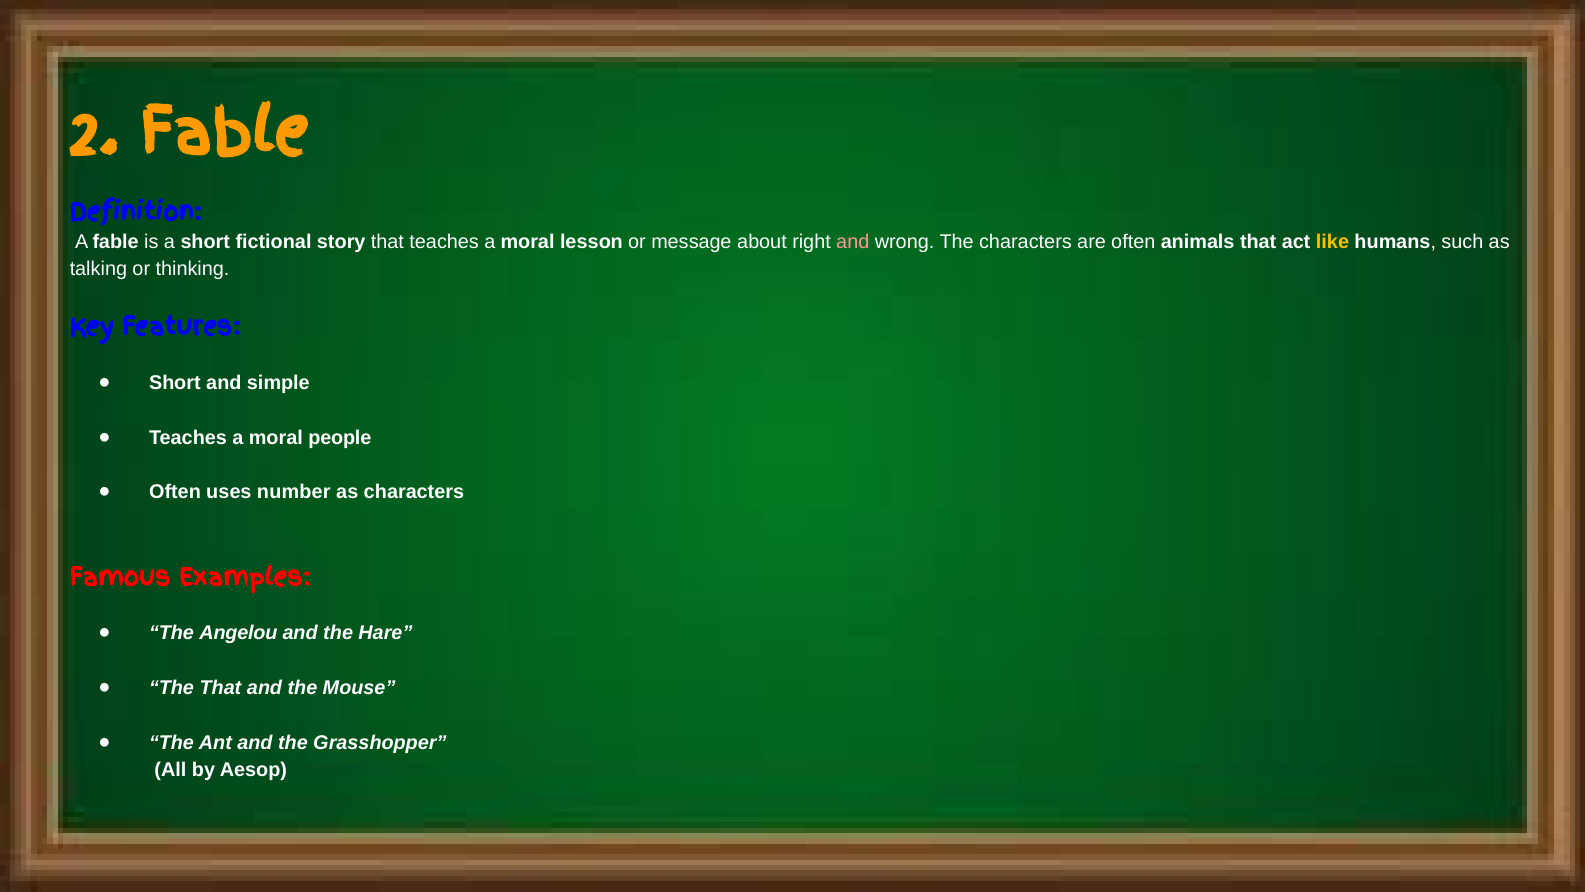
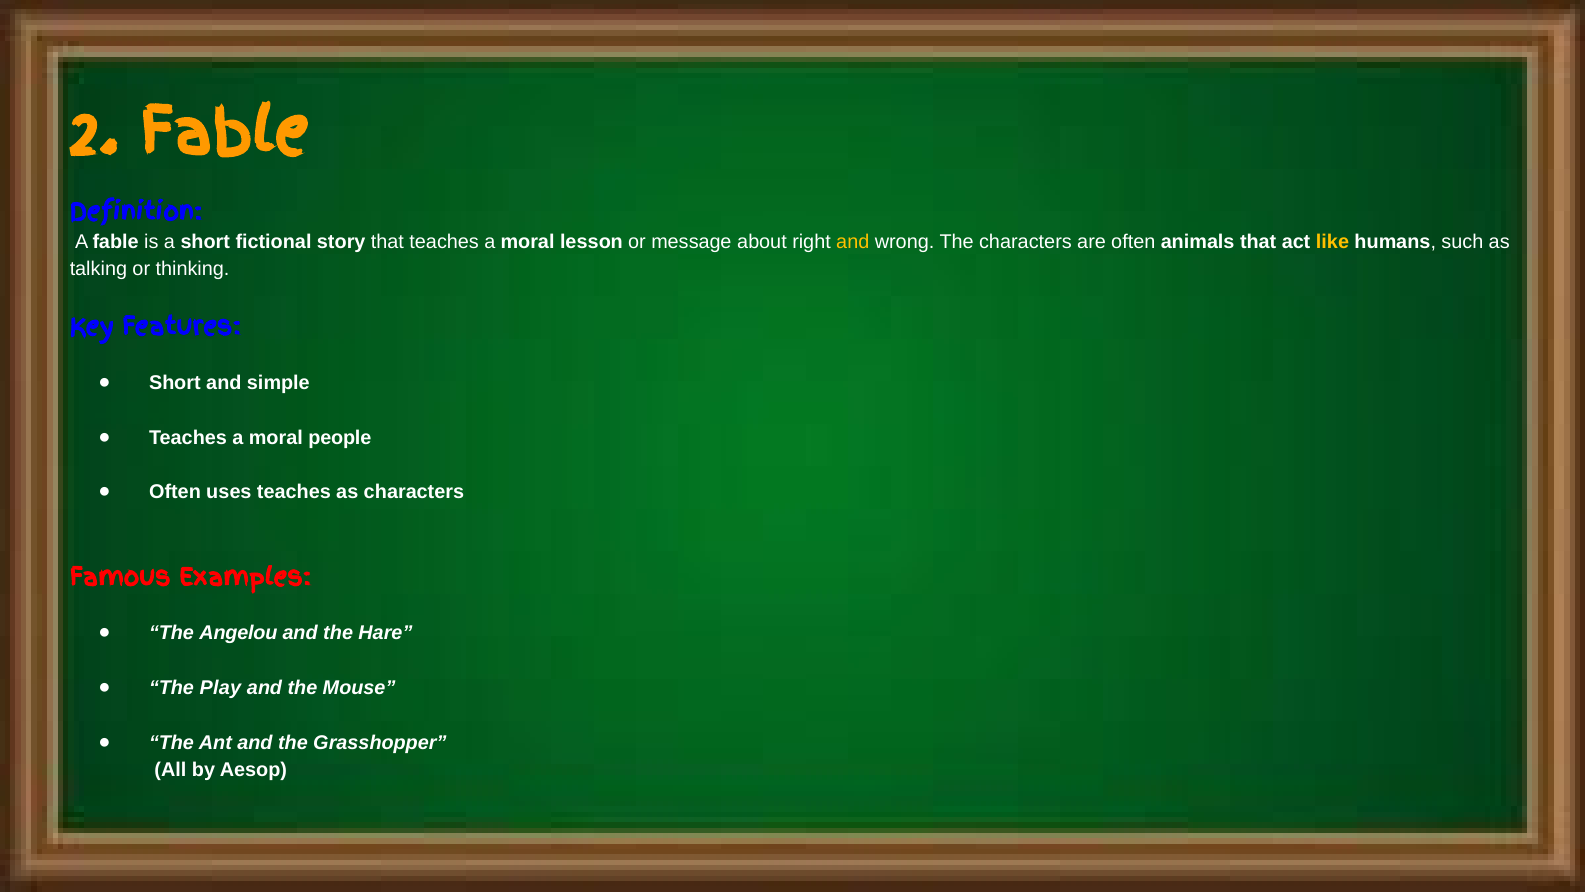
and at (853, 241) colour: pink -> yellow
uses number: number -> teaches
The That: That -> Play
